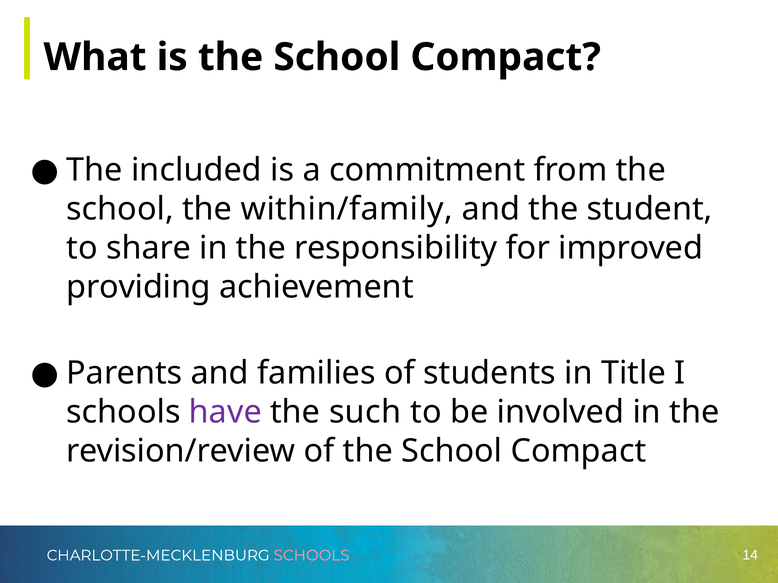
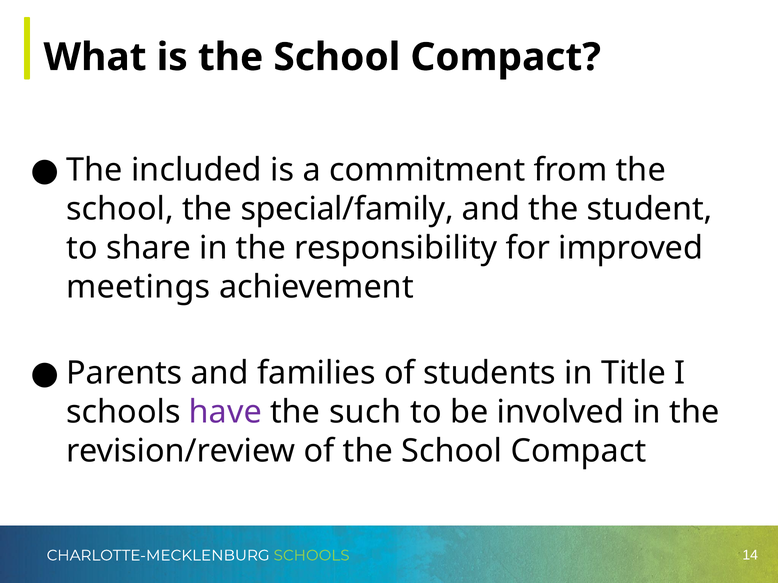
within/family: within/family -> special/family
providing: providing -> meetings
SCHOOLS at (312, 556) colour: pink -> light green
